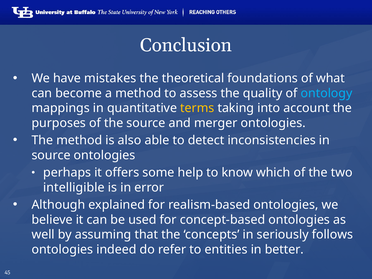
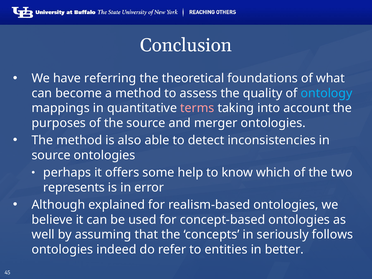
mistakes: mistakes -> referring
terms colour: yellow -> pink
intelligible: intelligible -> represents
